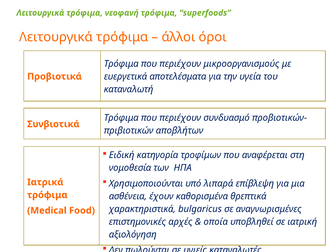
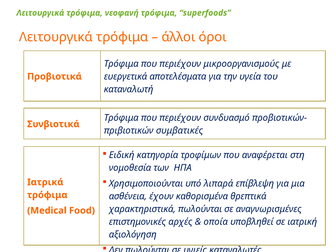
αποβλήτων: αποβλήτων -> συμβατικές
χαρακτηριστικά bulgaricus: bulgaricus -> πωλούνται
